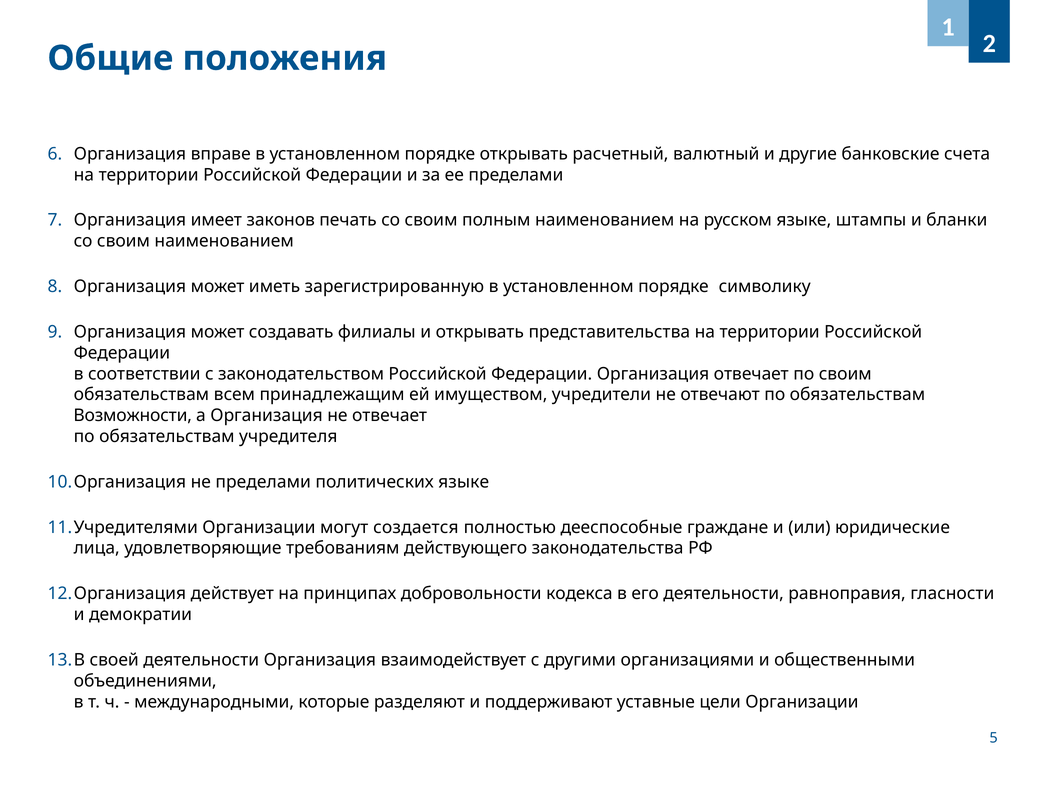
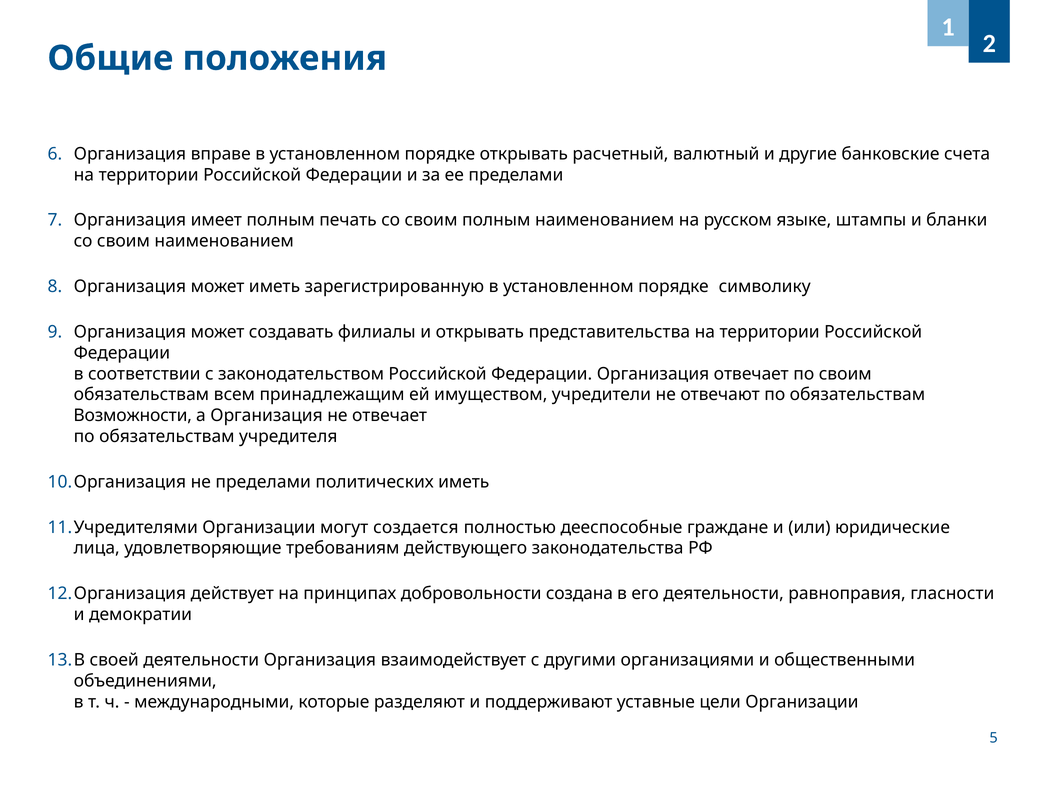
имеет законов: законов -> полным
политических языке: языке -> иметь
кодекса: кодекса -> создана
